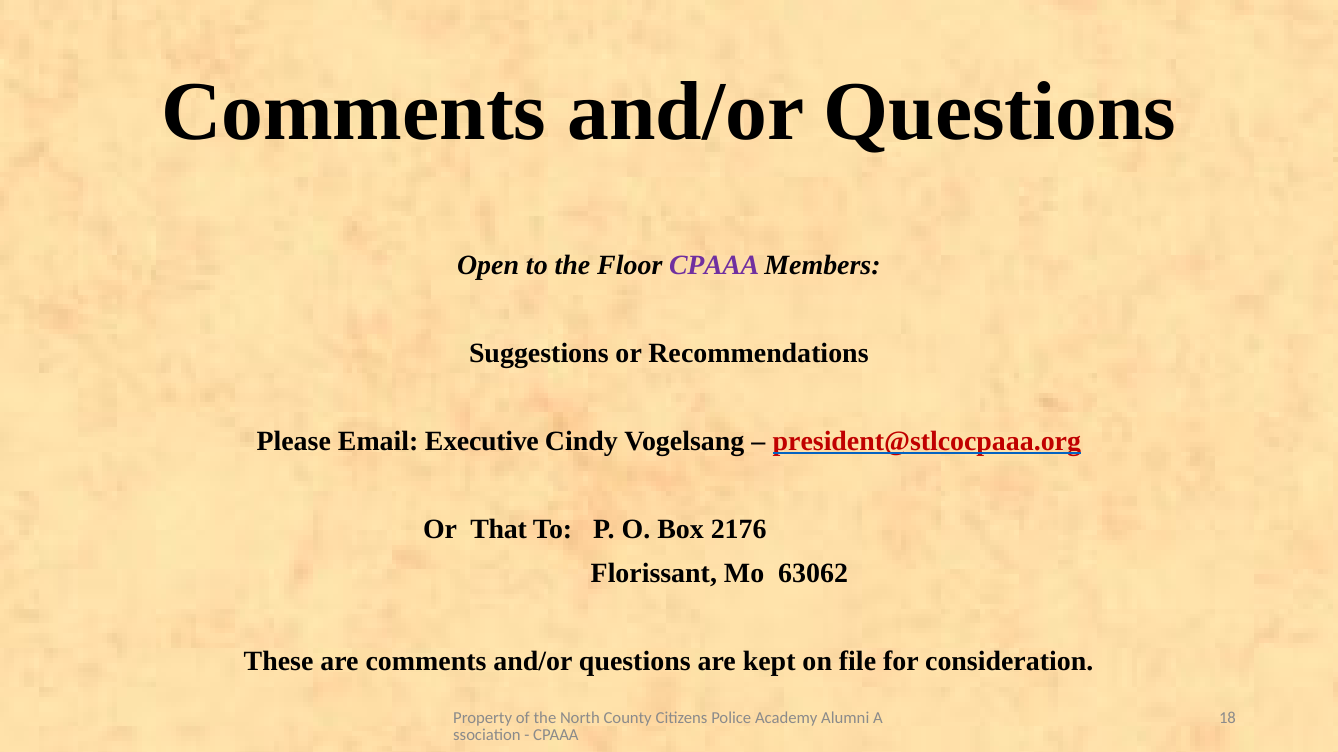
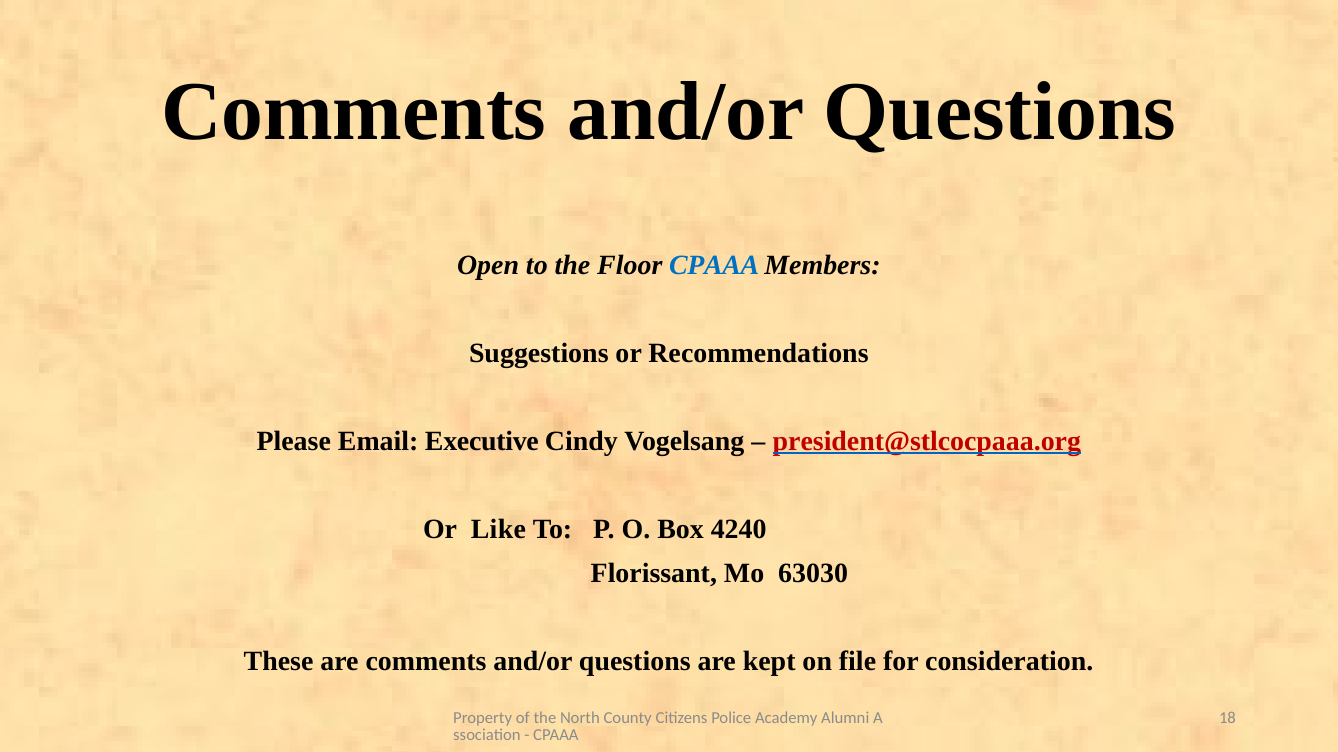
CPAAA at (714, 265) colour: purple -> blue
That: That -> Like
2176: 2176 -> 4240
63062: 63062 -> 63030
